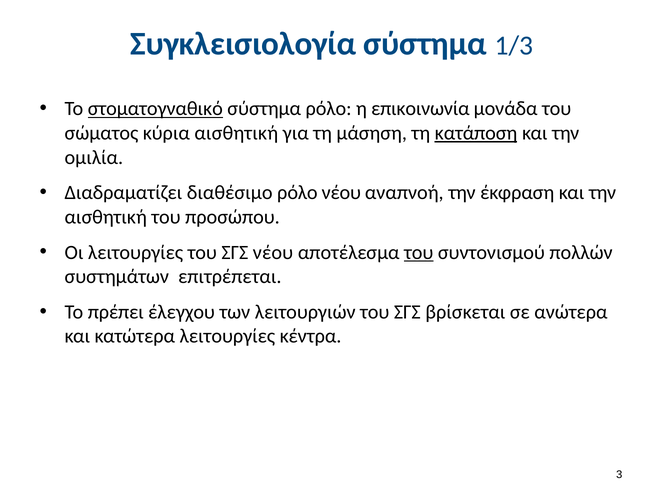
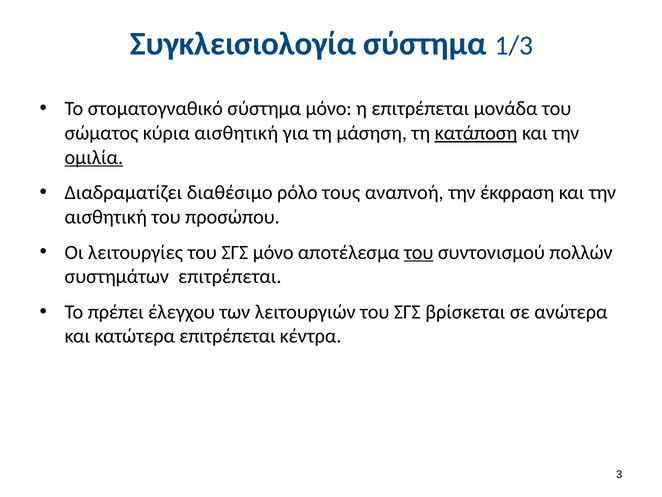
στοματογναθικό underline: present -> none
σύστημα ρόλο: ρόλο -> μόνο
η επικοινωνία: επικοινωνία -> επιτρέπεται
ομιλία underline: none -> present
ρόλο νέου: νέου -> τους
ΣΓΣ νέου: νέου -> μόνο
κατώτερα λειτουργίες: λειτουργίες -> επιτρέπεται
